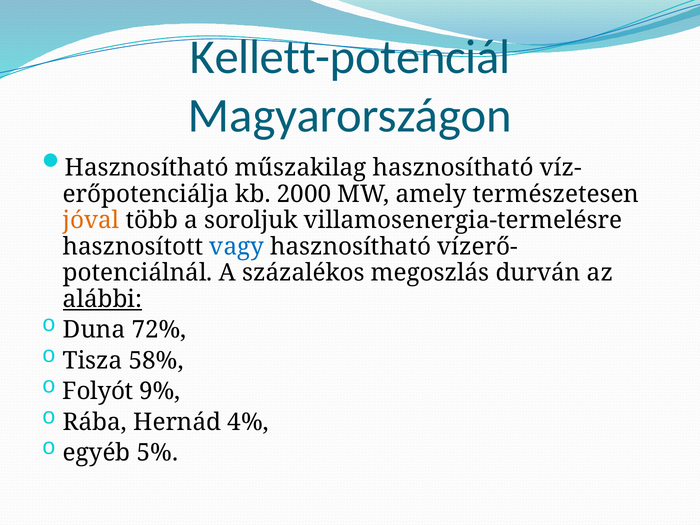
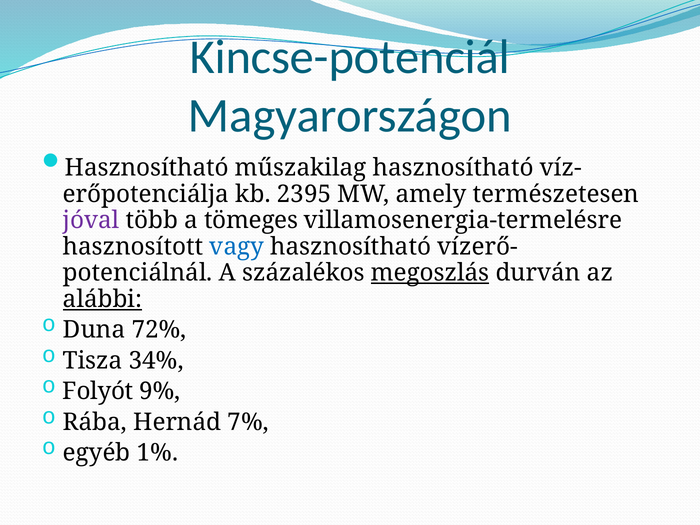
Kellett-potenciál: Kellett-potenciál -> Kincse-potenciál
2000: 2000 -> 2395
jóval colour: orange -> purple
soroljuk: soroljuk -> tömeges
megoszlás underline: none -> present
58%: 58% -> 34%
4%: 4% -> 7%
5%: 5% -> 1%
